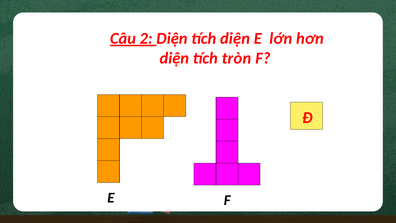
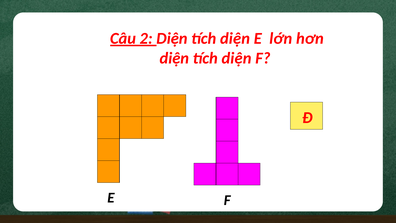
tròn at (237, 58): tròn -> diện
